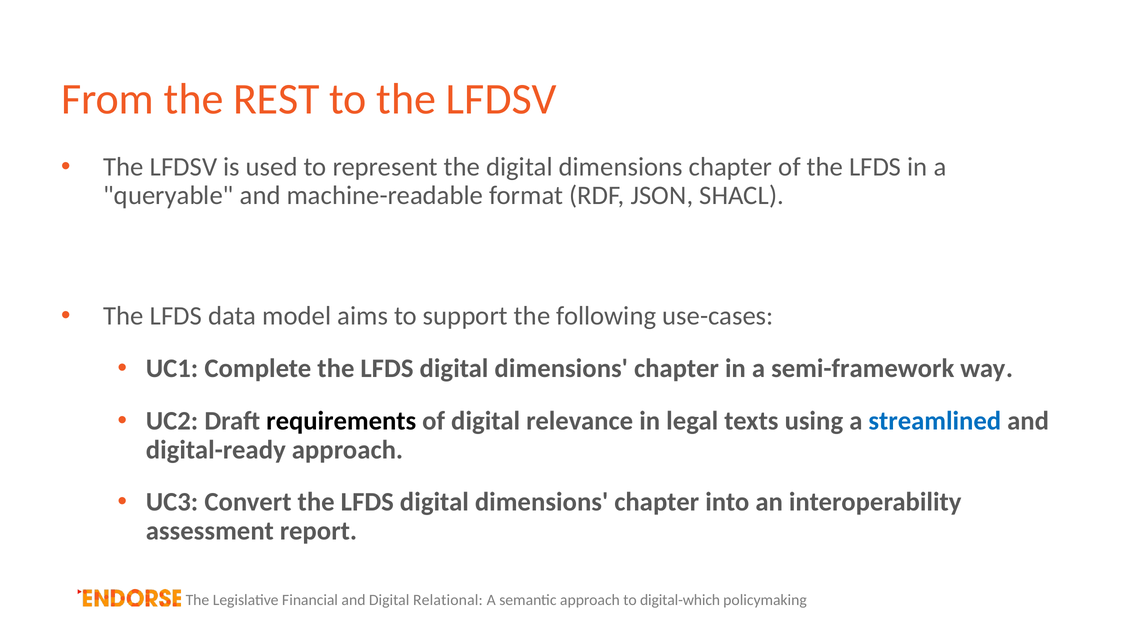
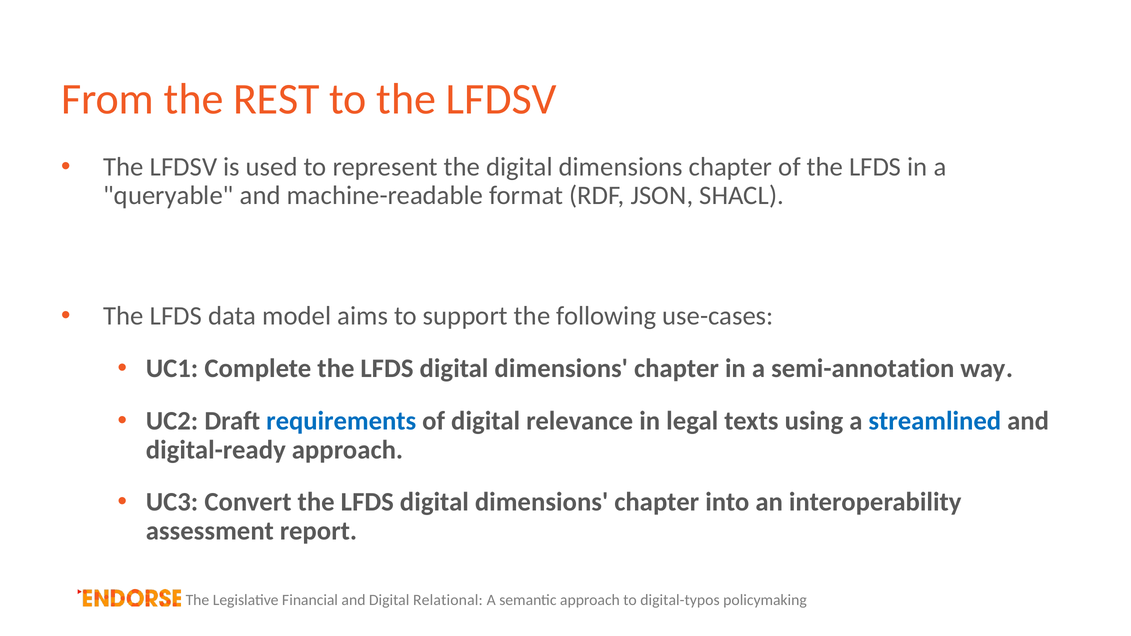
semi-framework: semi-framework -> semi-annotation
requirements colour: black -> blue
digital-which: digital-which -> digital-typos
